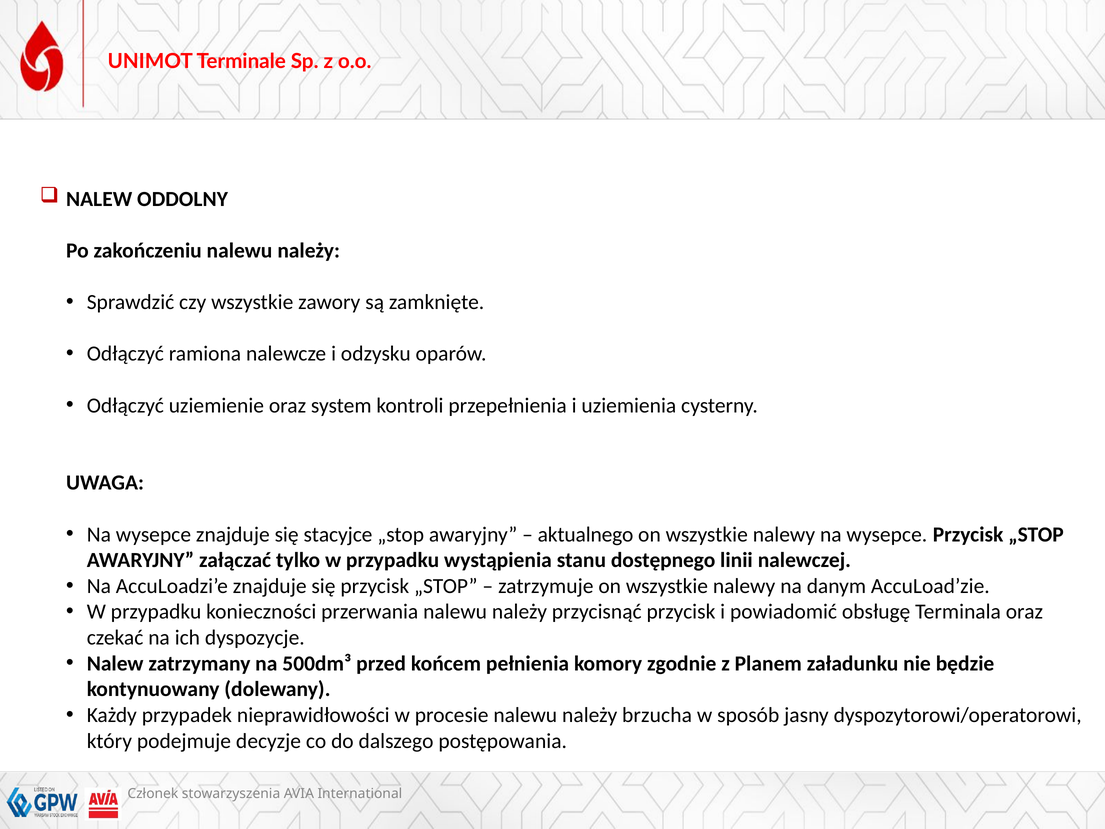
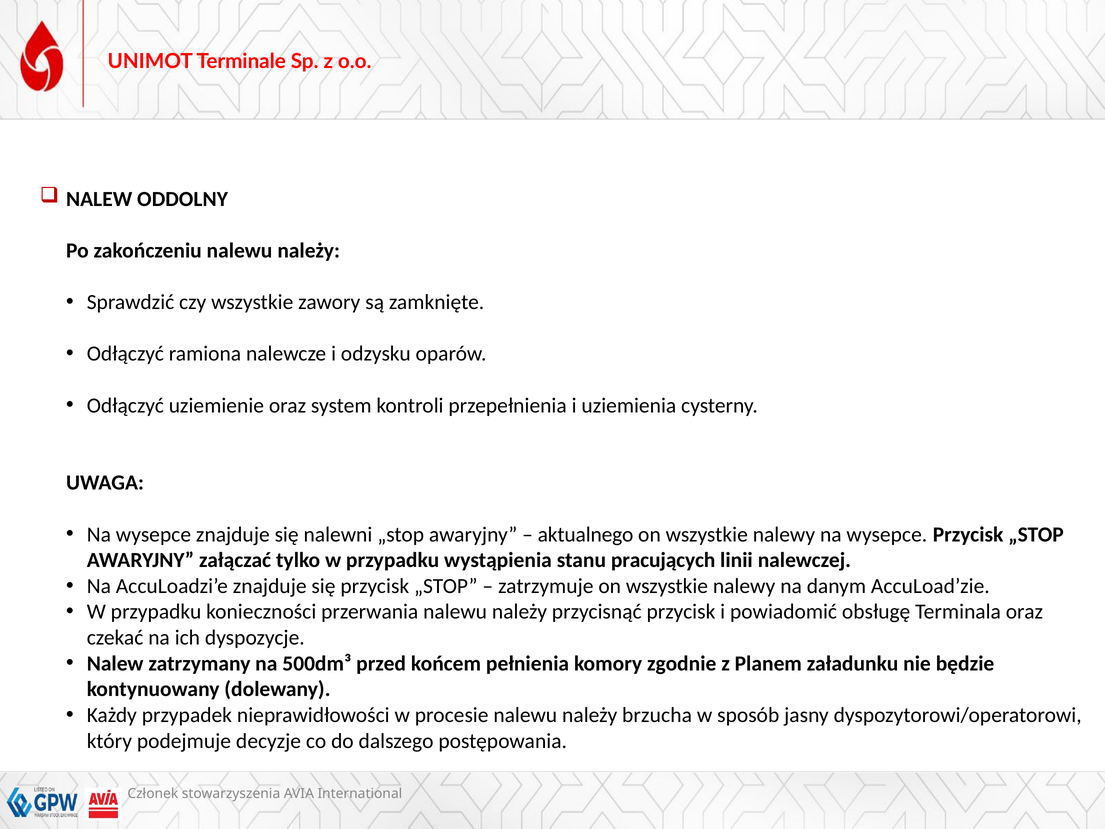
stacyjce: stacyjce -> nalewni
dostępnego: dostępnego -> pracujących
